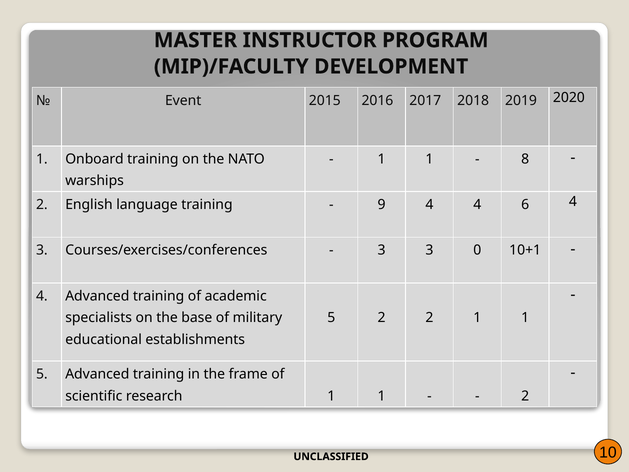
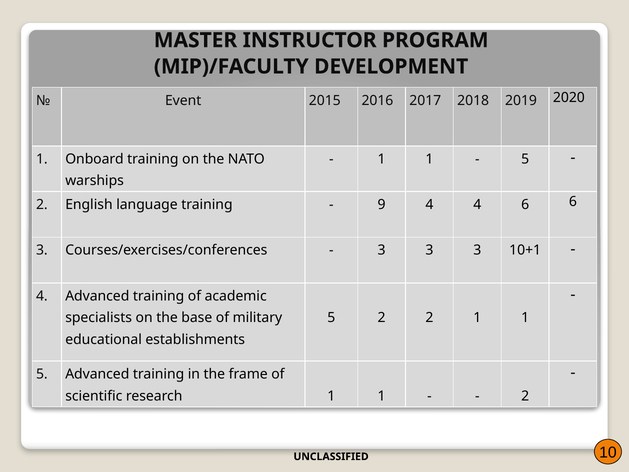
8 at (525, 159): 8 -> 5
6 4: 4 -> 6
3 3 0: 0 -> 3
